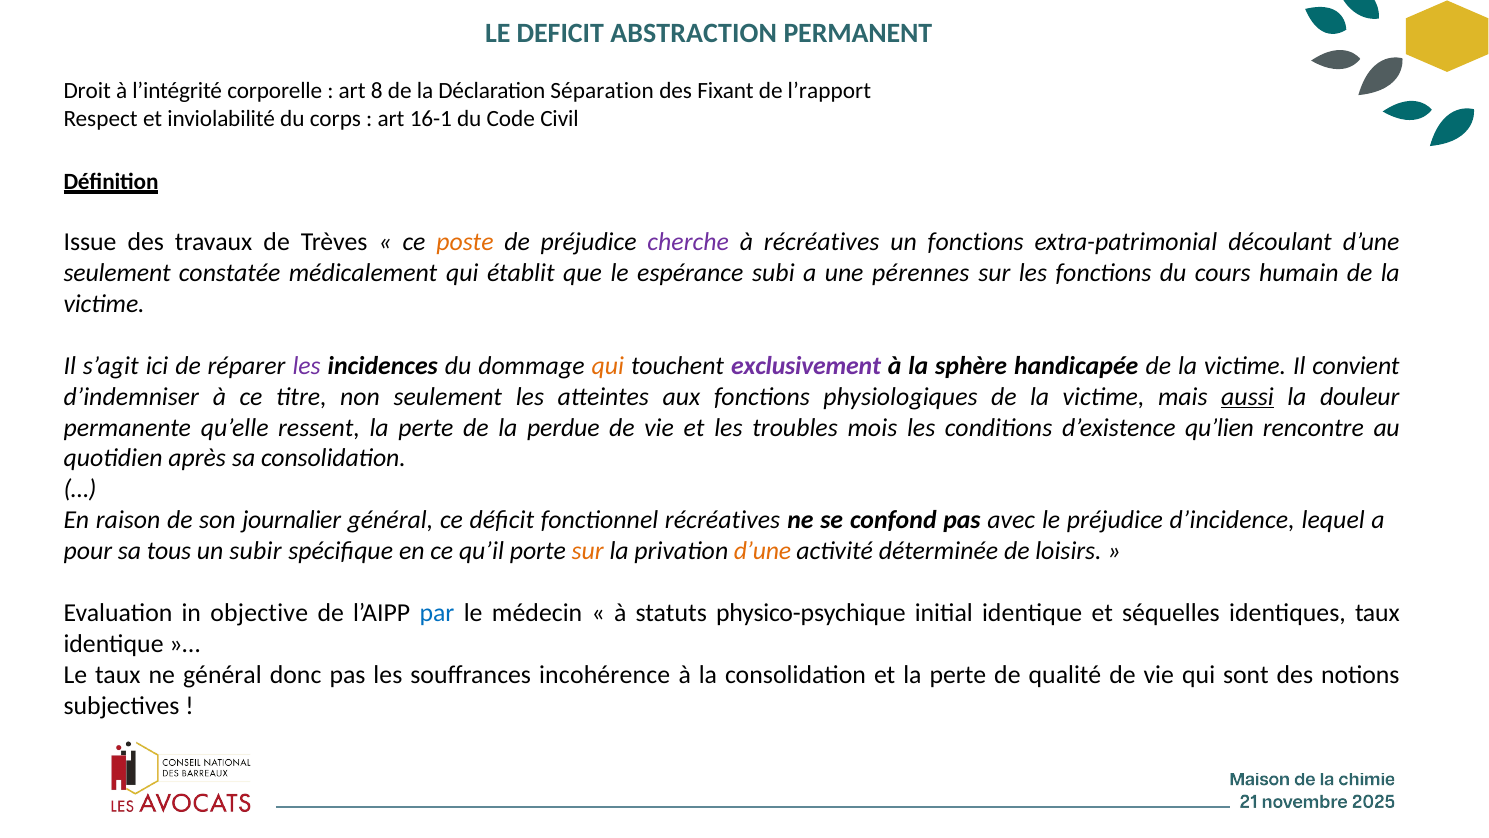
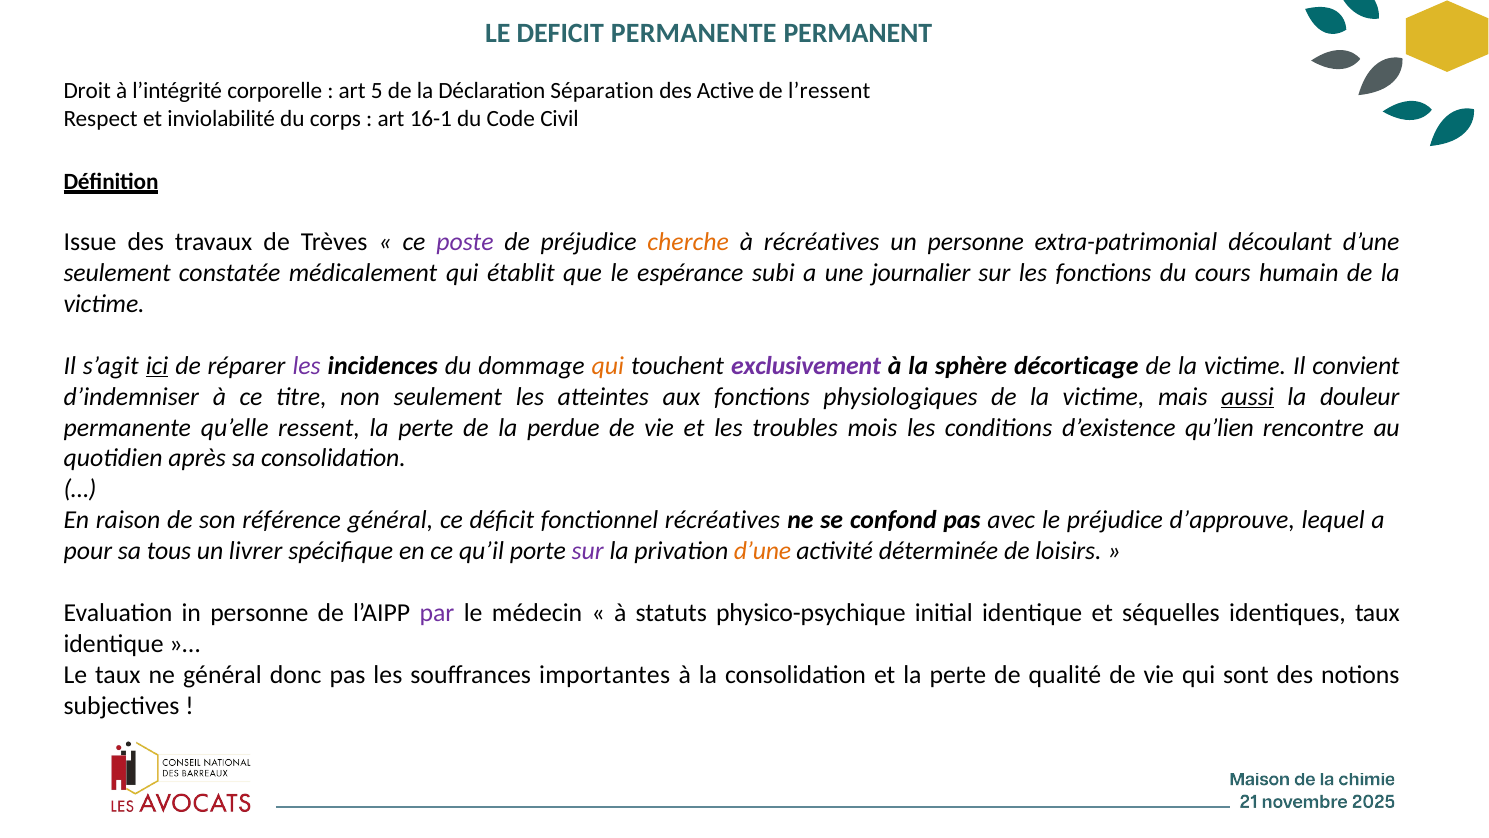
DEFICIT ABSTRACTION: ABSTRACTION -> PERMANENTE
8: 8 -> 5
Fixant: Fixant -> Active
l’rapport: l’rapport -> l’ressent
poste colour: orange -> purple
cherche colour: purple -> orange
un fonctions: fonctions -> personne
pérennes: pérennes -> journalier
ici underline: none -> present
handicapée: handicapée -> décorticage
journalier: journalier -> référence
d’incidence: d’incidence -> d’approuve
subir: subir -> livrer
sur at (588, 551) colour: orange -> purple
in objective: objective -> personne
par colour: blue -> purple
incohérence: incohérence -> importantes
